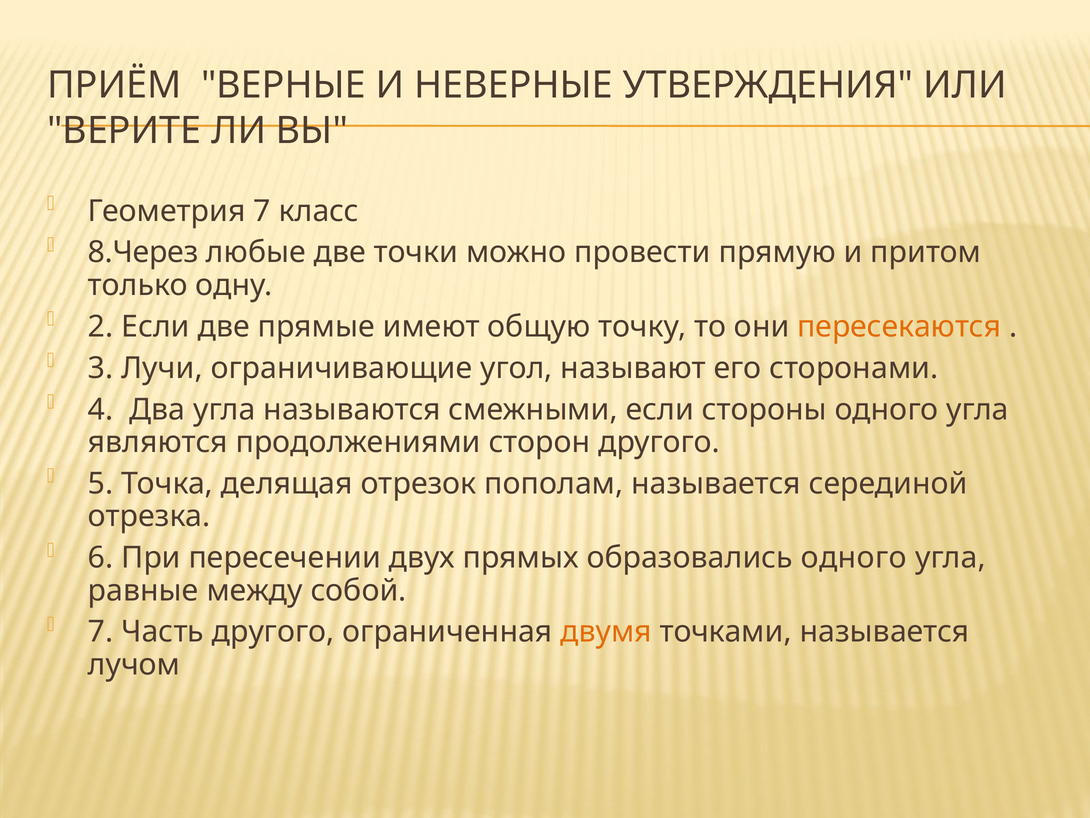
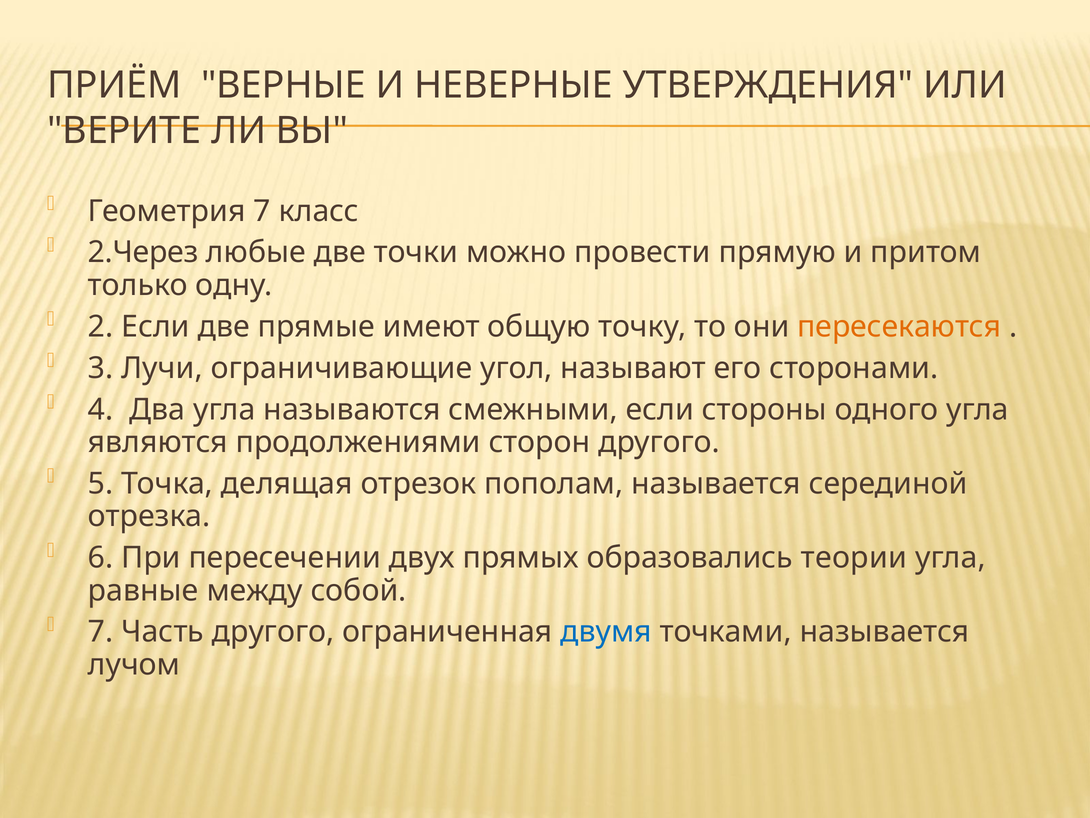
8.Через: 8.Через -> 2.Через
образовались одного: одного -> теории
двумя colour: orange -> blue
